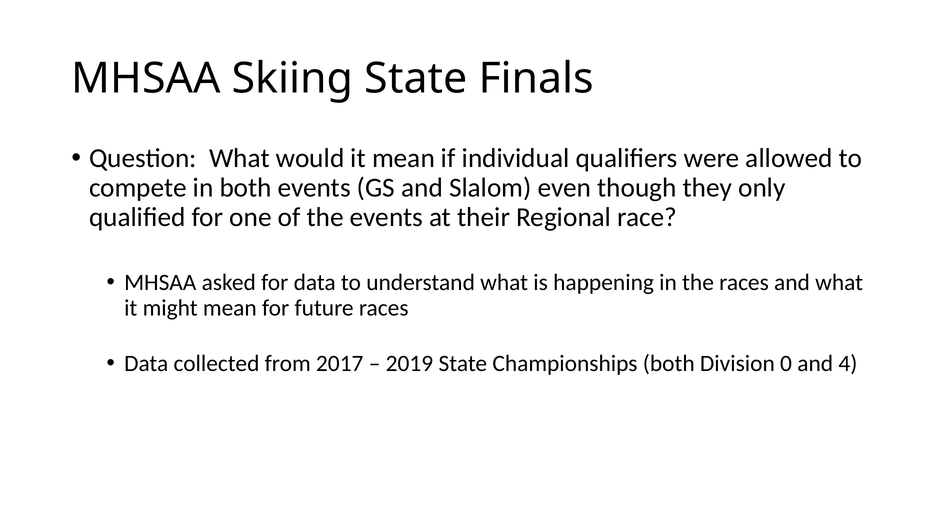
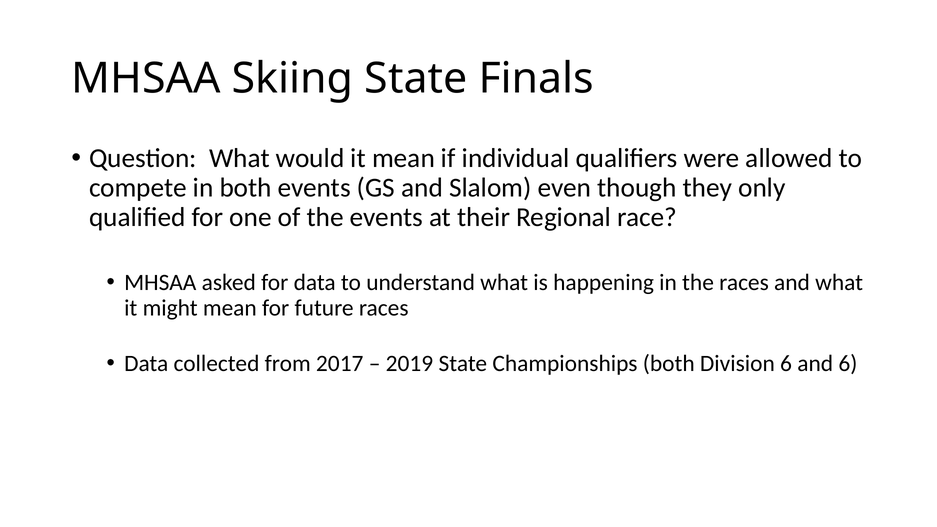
Division 0: 0 -> 6
and 4: 4 -> 6
